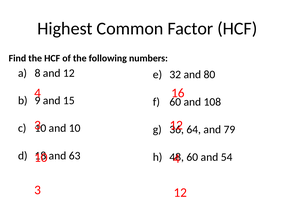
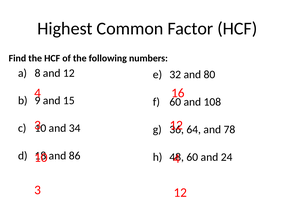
and 10: 10 -> 34
79: 79 -> 78
63: 63 -> 86
54: 54 -> 24
